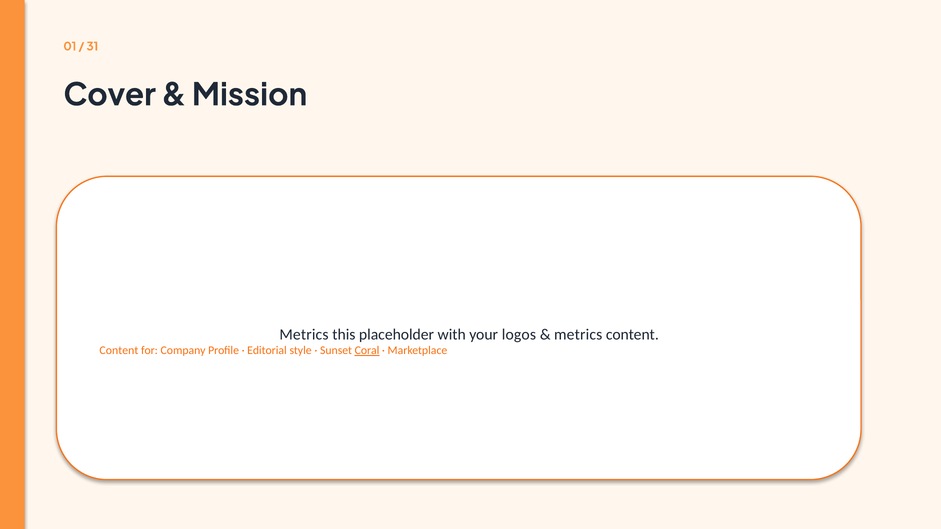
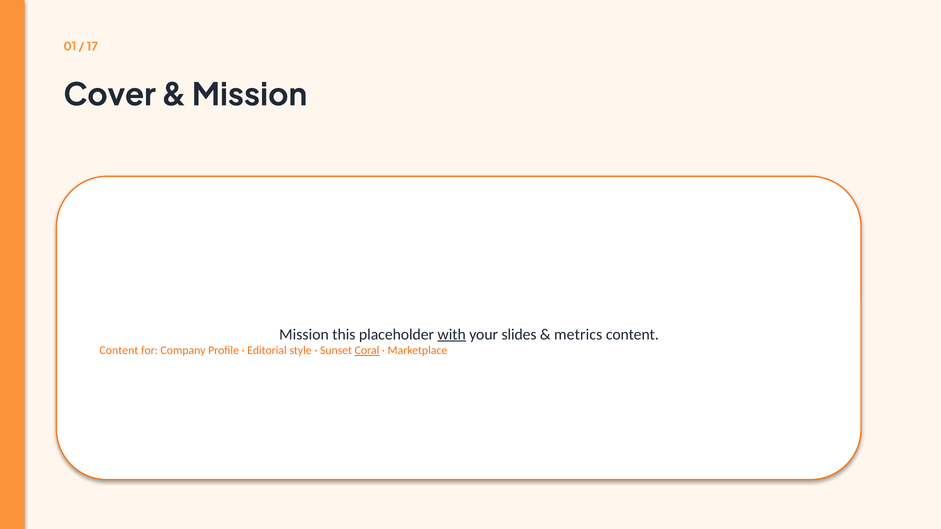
31: 31 -> 17
Metrics at (304, 335): Metrics -> Mission
with underline: none -> present
logos: logos -> slides
